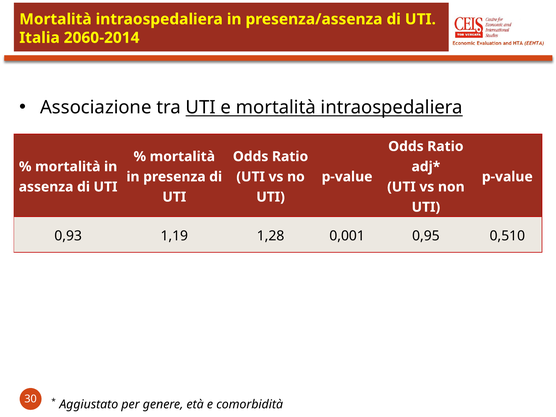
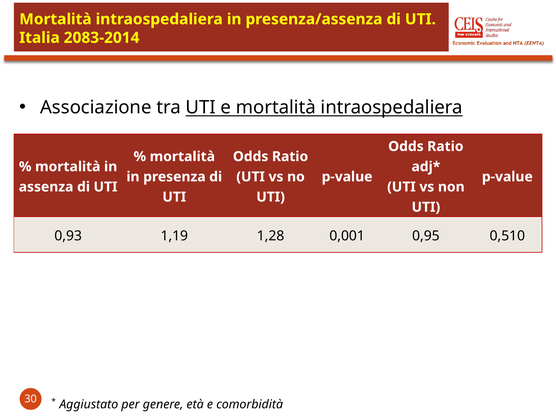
2060-2014: 2060-2014 -> 2083-2014
